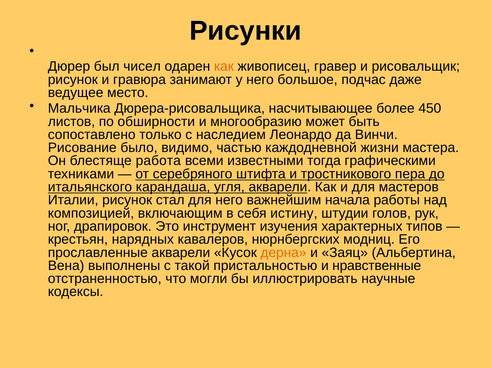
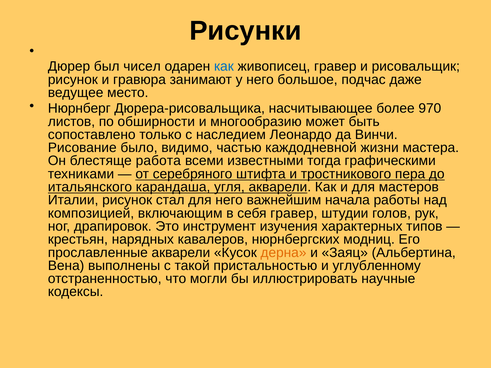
как at (224, 66) colour: orange -> blue
Мальчика: Мальчика -> Нюрнберг
450: 450 -> 970
себя истину: истину -> гравер
нравственные: нравственные -> углубленному
